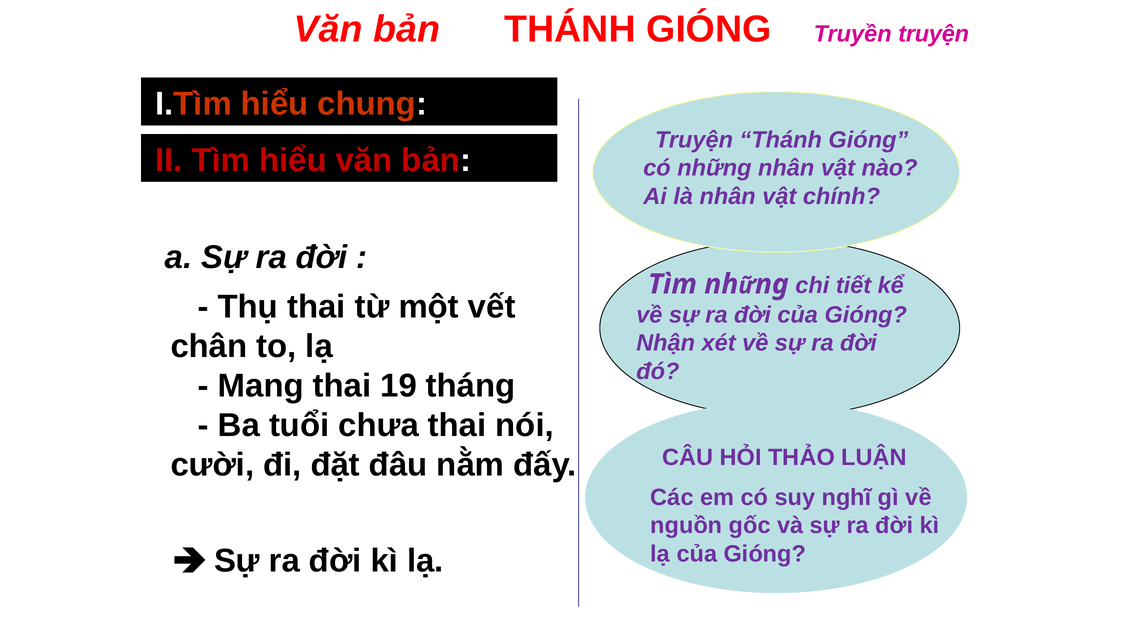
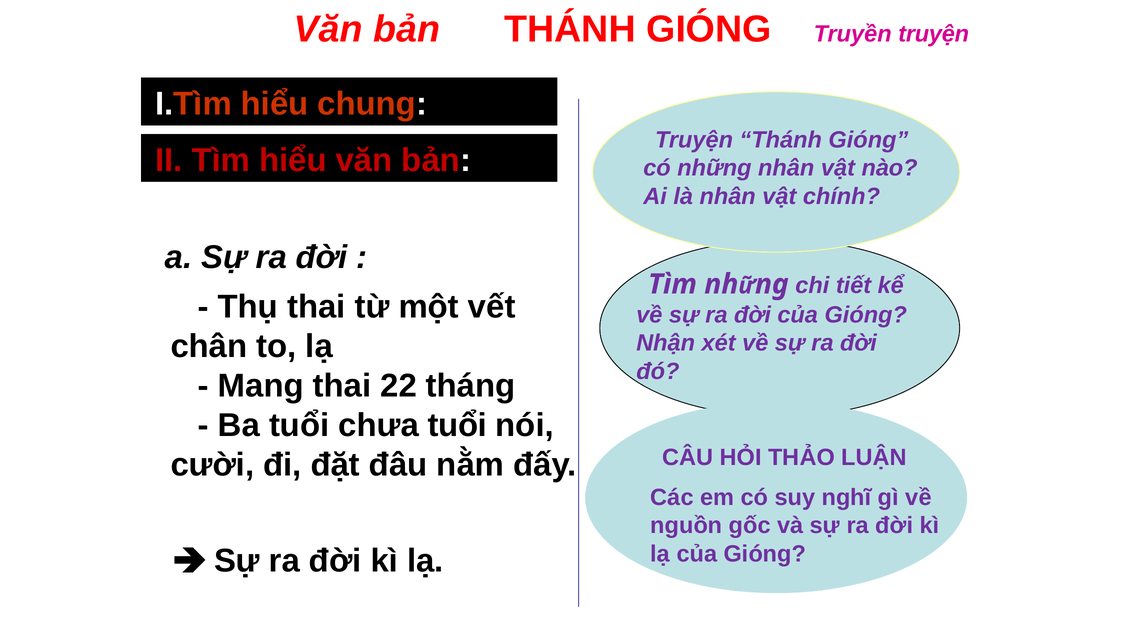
19: 19 -> 22
chưa thai: thai -> tuổi
